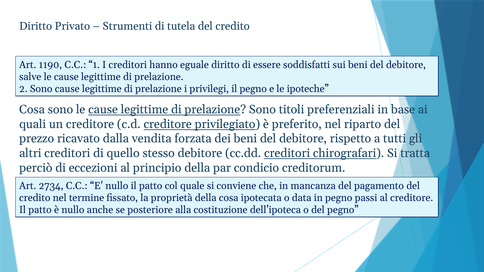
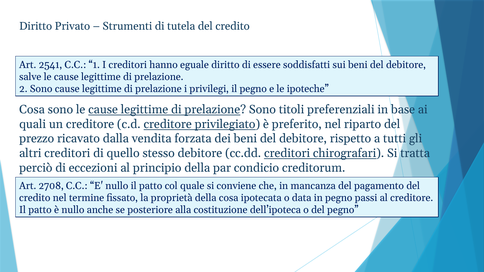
1190: 1190 -> 2541
2734: 2734 -> 2708
